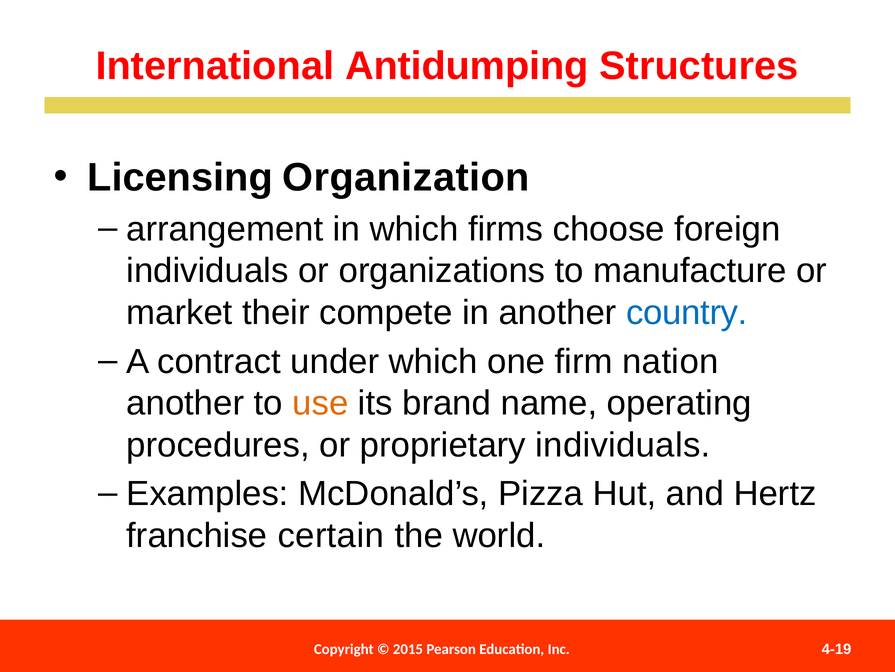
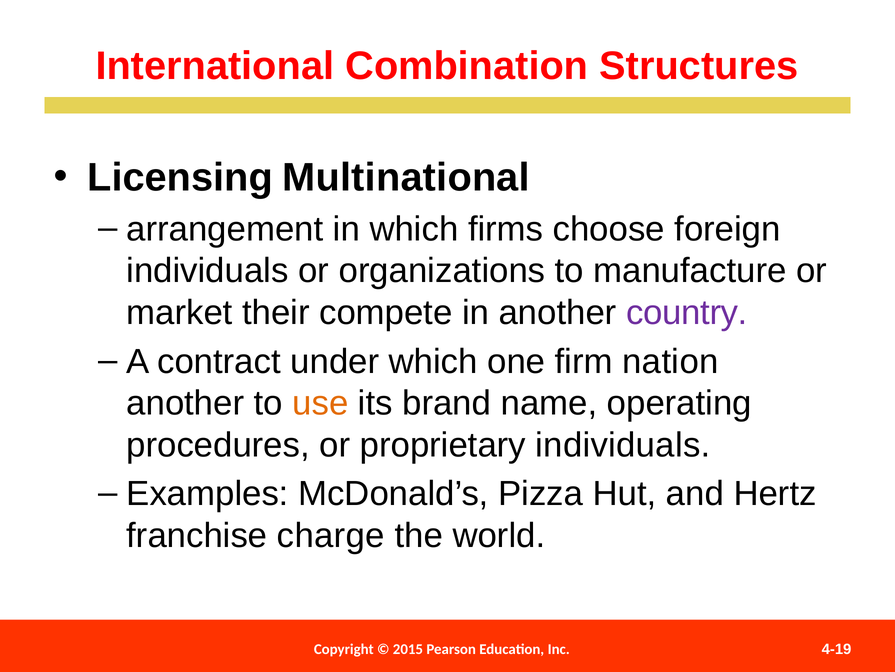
Antidumping: Antidumping -> Combination
Organization: Organization -> Multinational
country colour: blue -> purple
certain: certain -> charge
